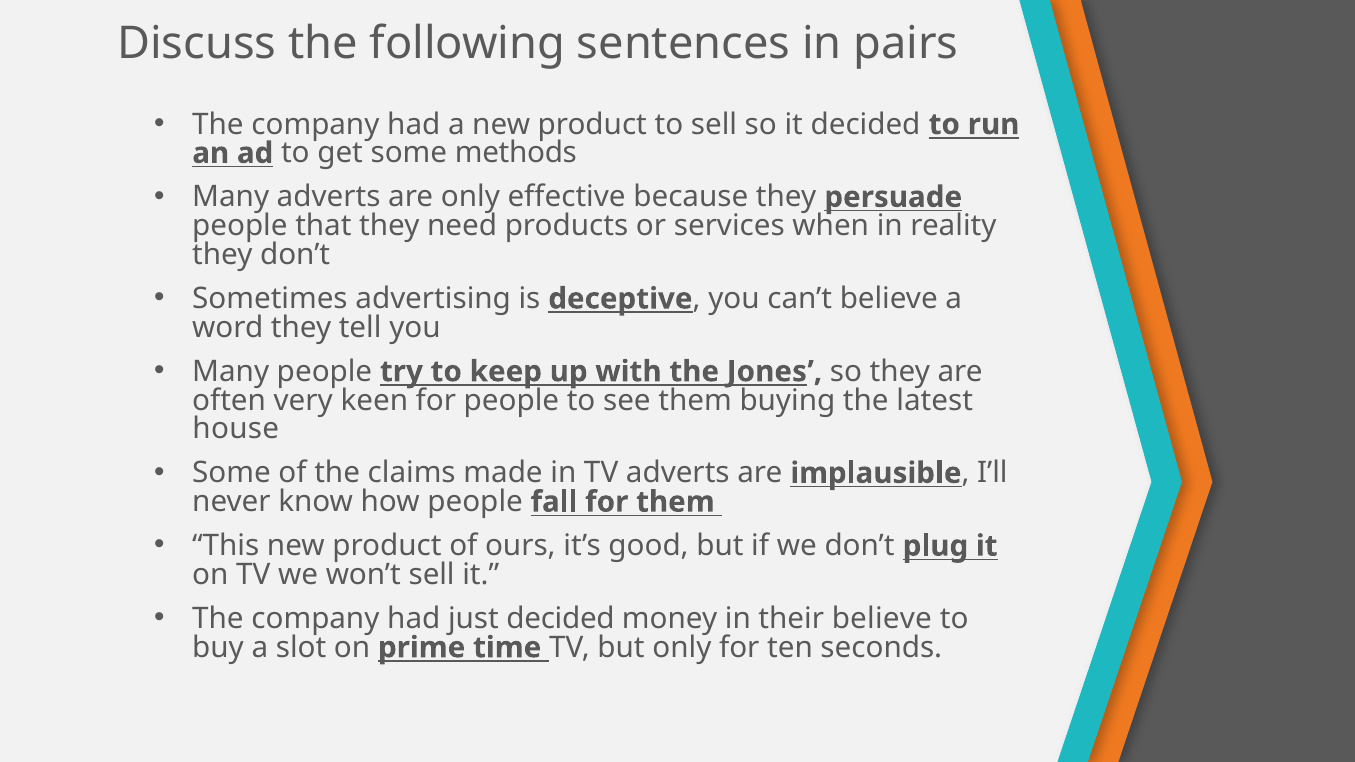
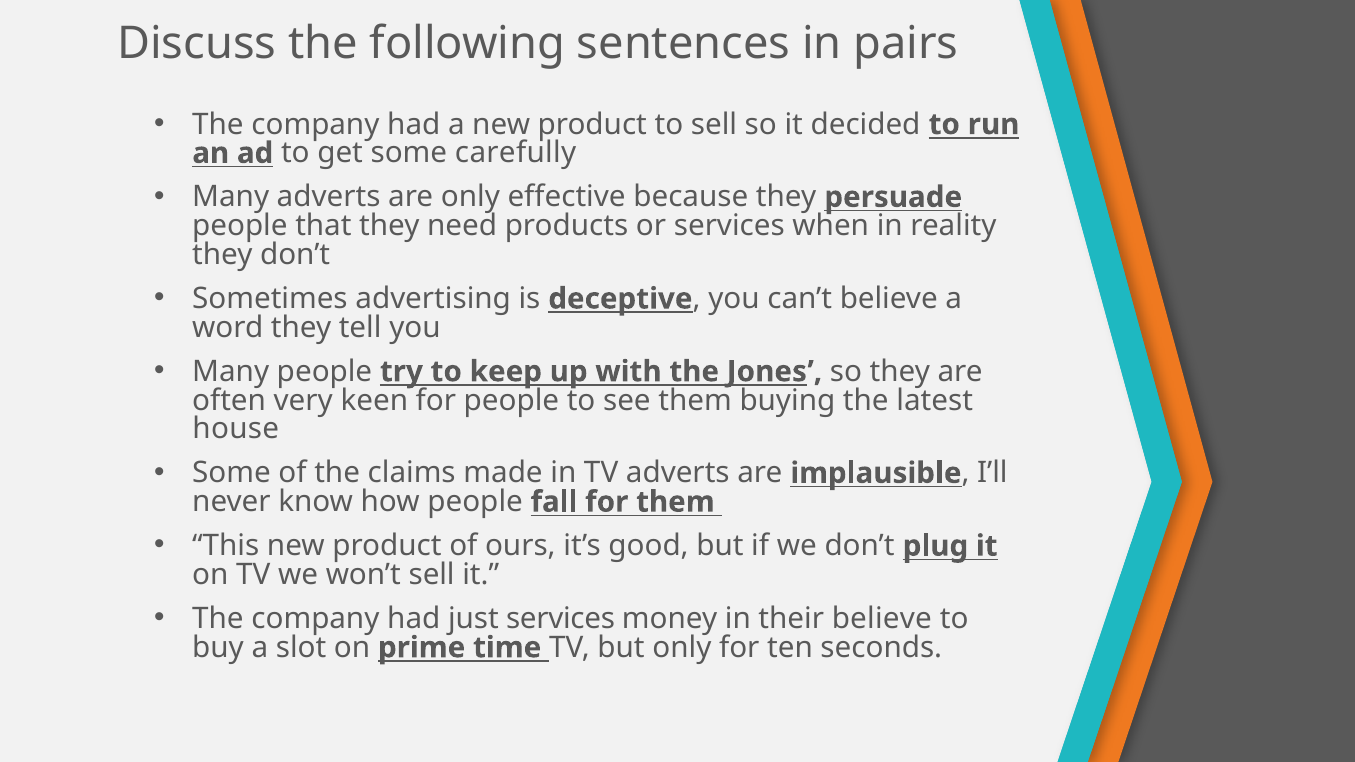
methods: methods -> carefully
just decided: decided -> services
